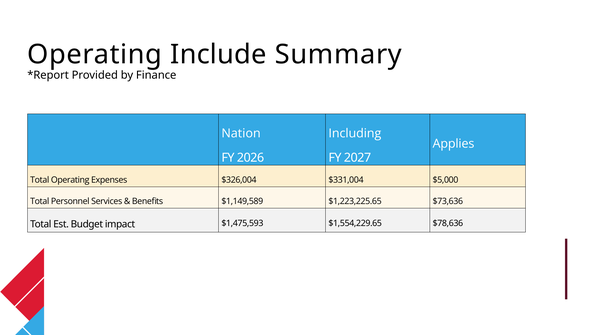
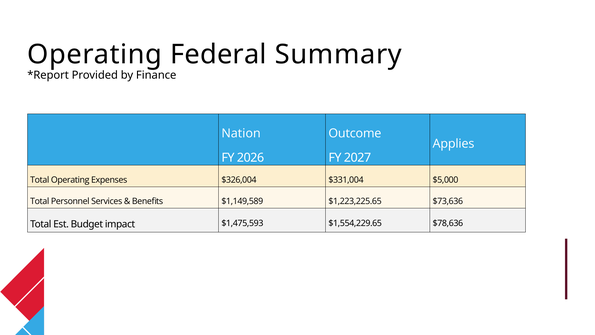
Include: Include -> Federal
Including: Including -> Outcome
